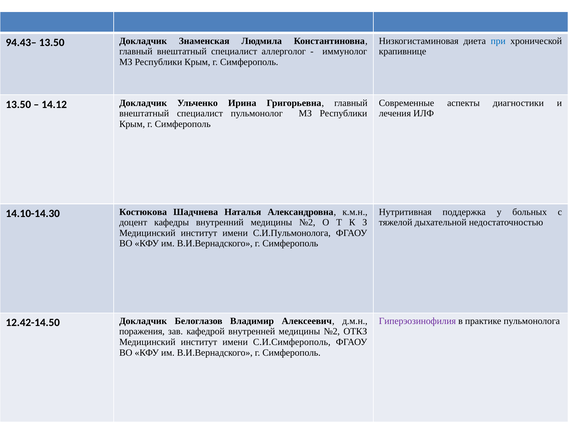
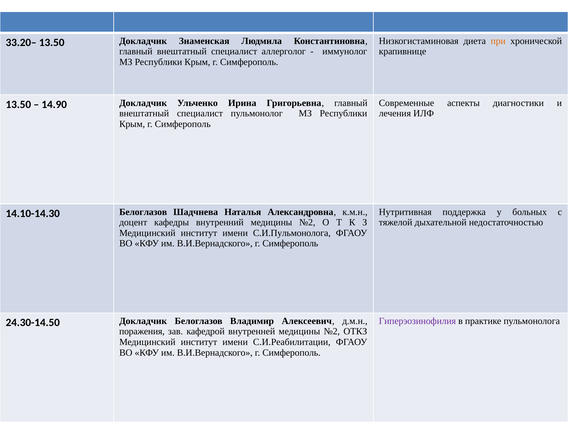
при colour: blue -> orange
94.43–: 94.43– -> 33.20–
14.12: 14.12 -> 14.90
14.10-14.30 Костюкова: Костюкова -> Белоглазов
12.42-14.50: 12.42-14.50 -> 24.30-14.50
С.И.Симферополь: С.И.Симферополь -> С.И.Реабилитации
